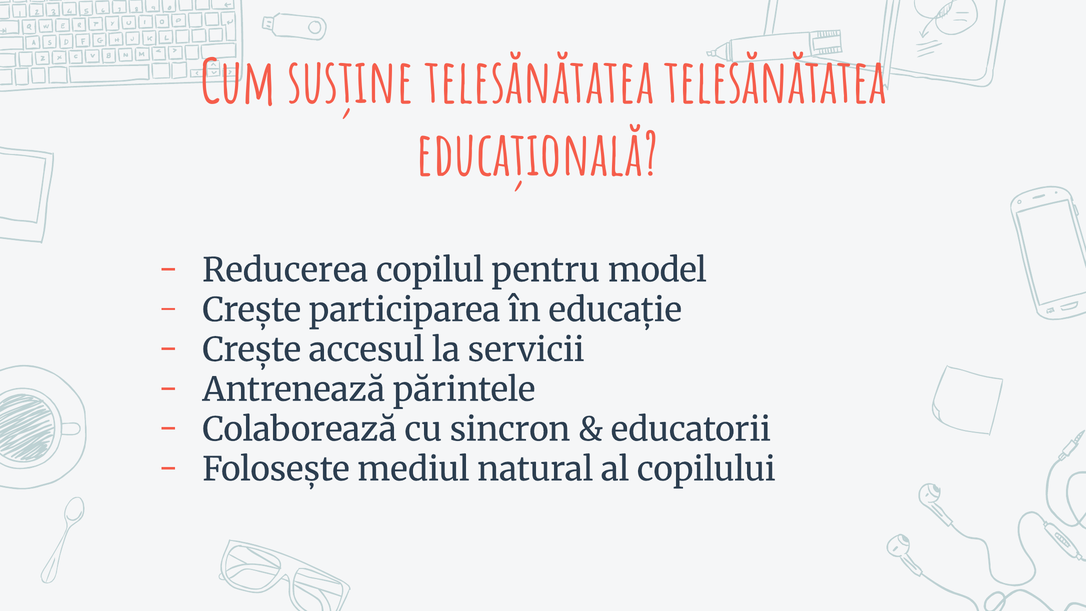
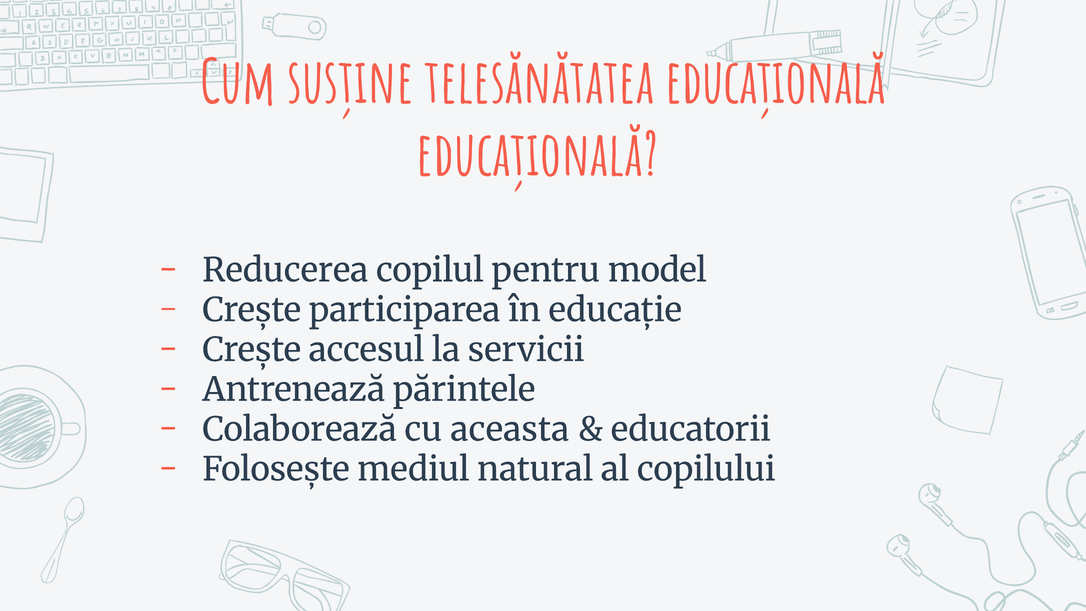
telesănătatea telesănătatea: telesănătatea -> educațională
sincron: sincron -> aceasta
